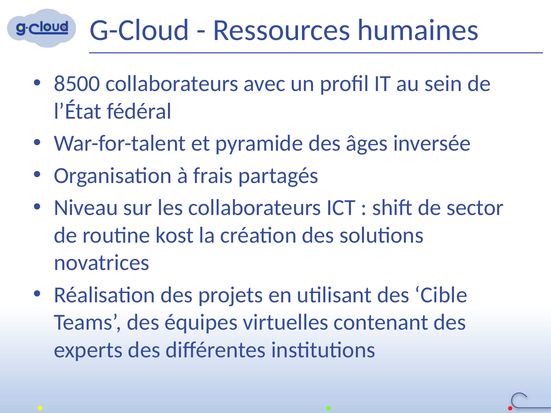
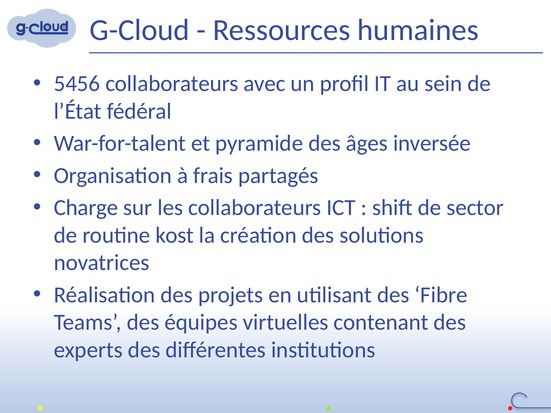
8500: 8500 -> 5456
Niveau: Niveau -> Charge
Cible: Cible -> Fibre
